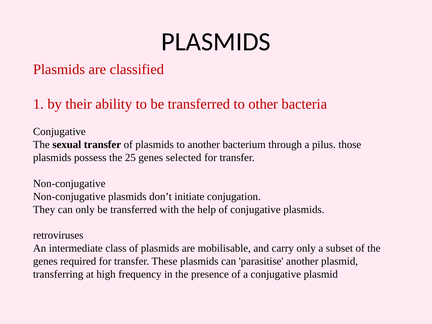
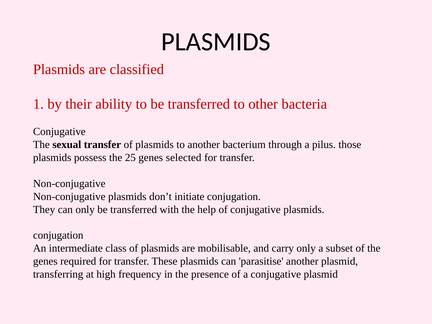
retroviruses at (58, 235): retroviruses -> conjugation
